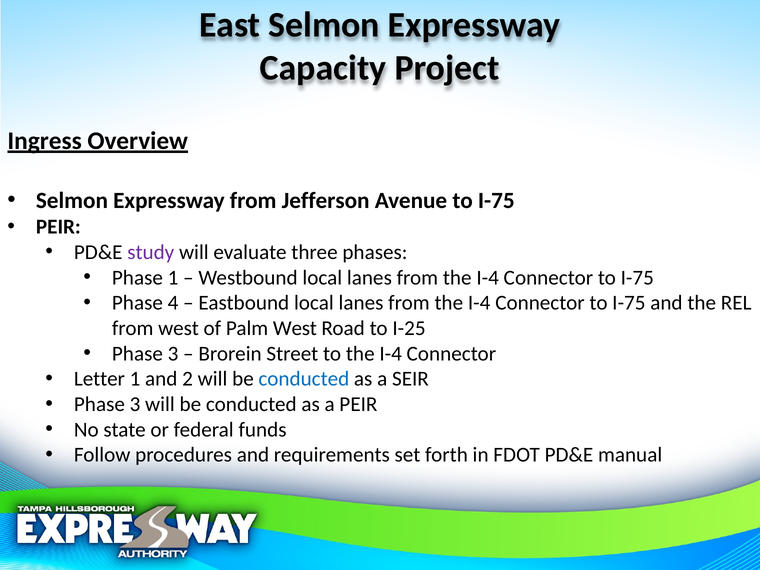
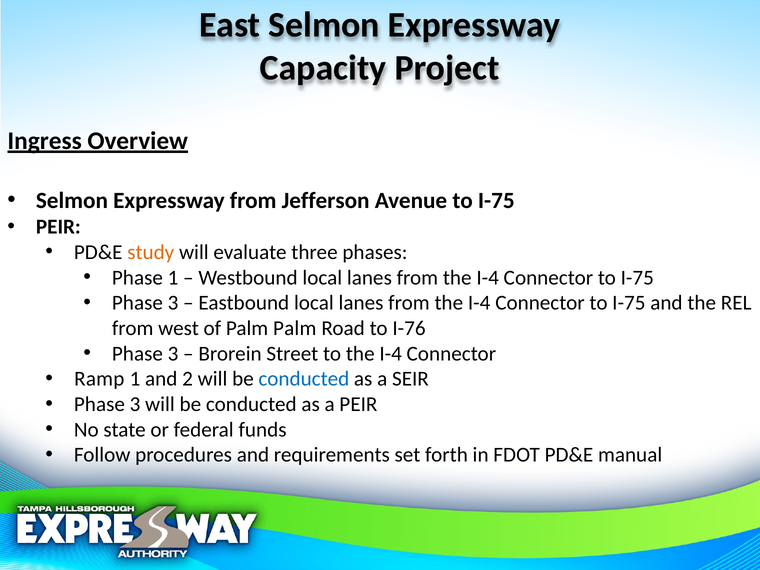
study colour: purple -> orange
4 at (173, 303): 4 -> 3
Palm West: West -> Palm
I-25: I-25 -> I-76
Letter: Letter -> Ramp
